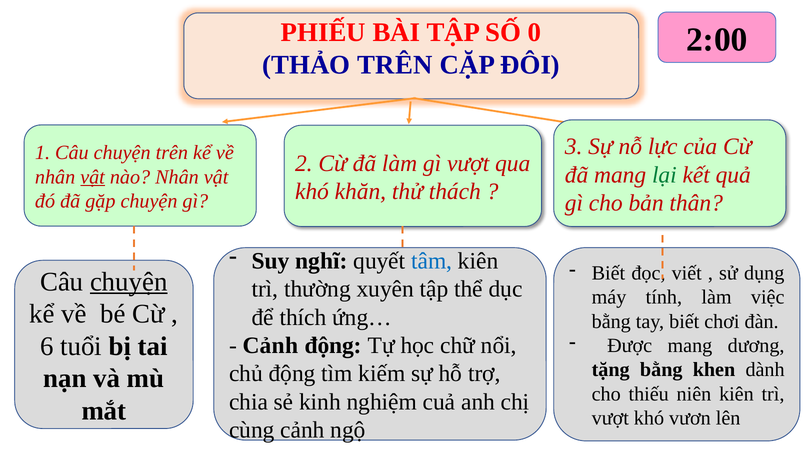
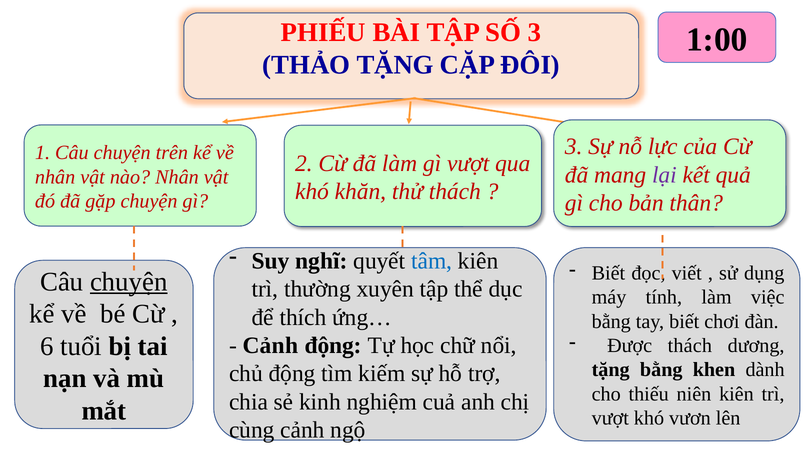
SỐ 0: 0 -> 3
2:00: 2:00 -> 1:00
THẢO TRÊN: TRÊN -> TẶNG
lại colour: green -> purple
vật at (93, 177) underline: present -> none
Được mang: mang -> thách
